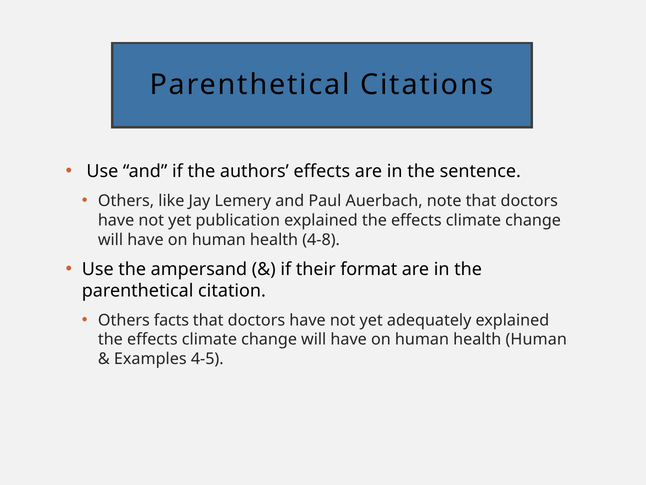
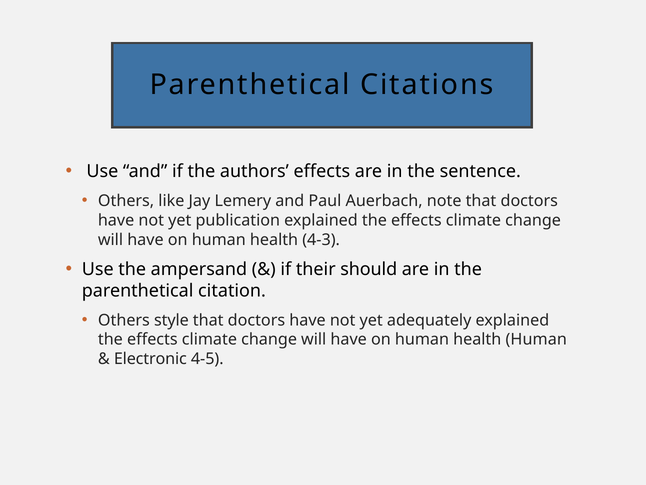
4-8: 4-8 -> 4-3
format: format -> should
facts: facts -> style
Examples: Examples -> Electronic
